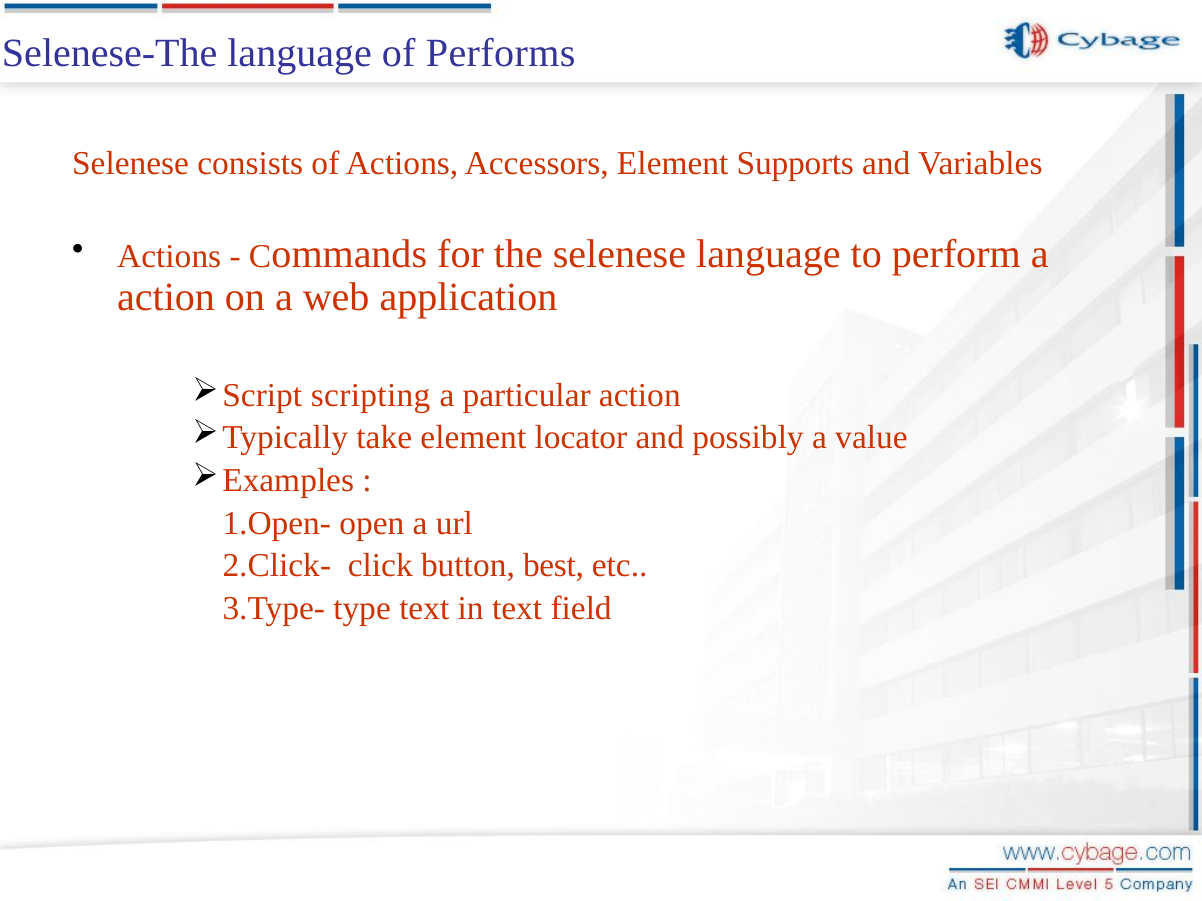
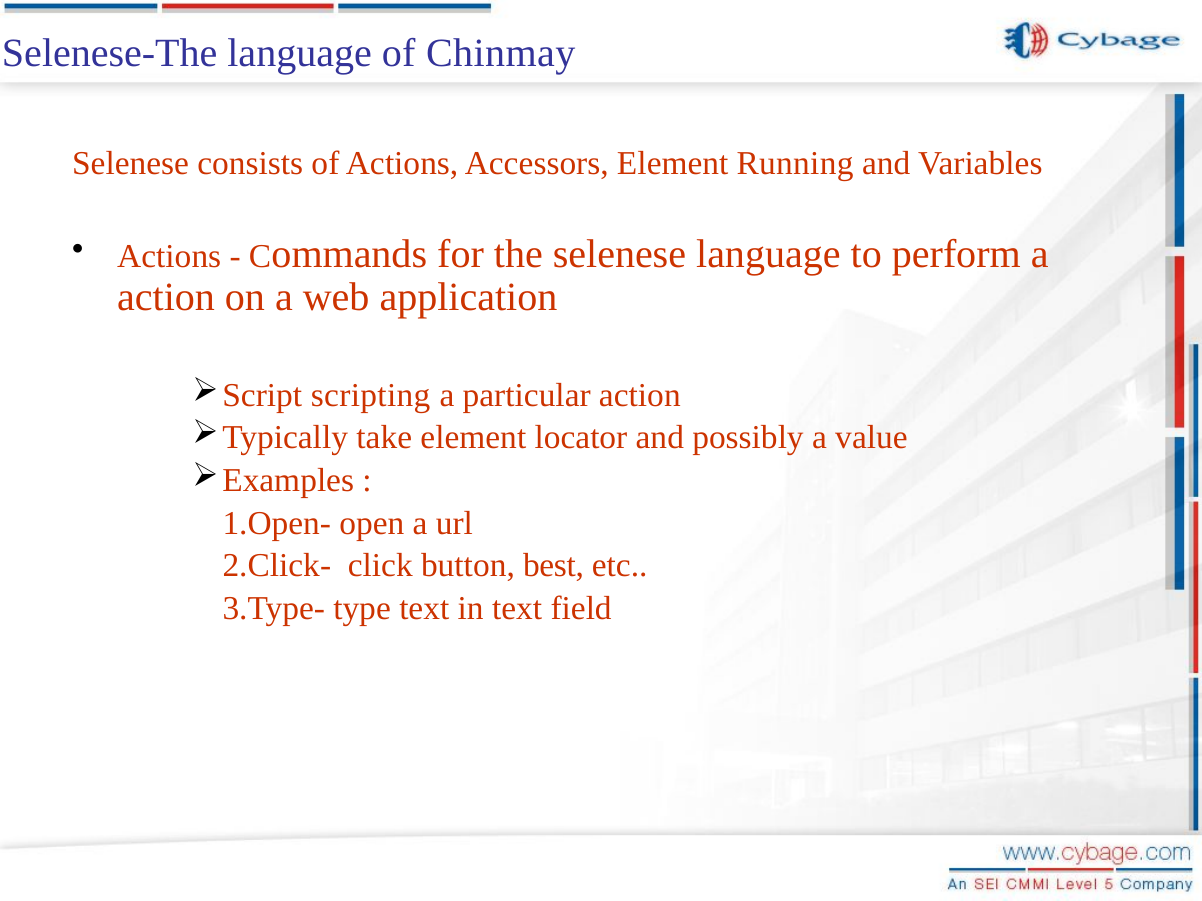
Performs: Performs -> Chinmay
Supports: Supports -> Running
